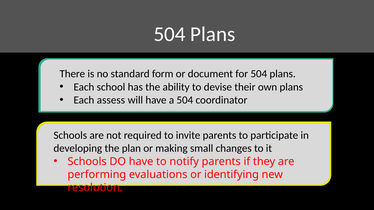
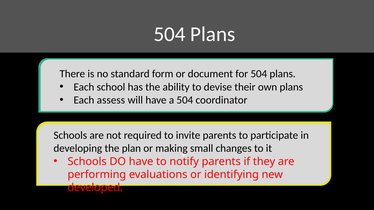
resolution: resolution -> developed
